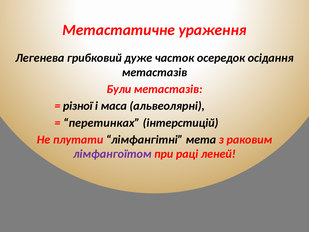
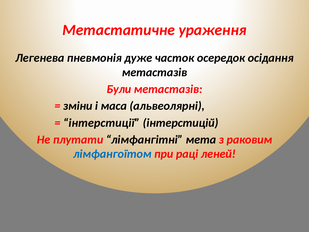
грибковий: грибковий -> пневмонія
різної: різної -> зміни
перетинках: перетинках -> інтерстиції
лімфангоїтом colour: purple -> blue
